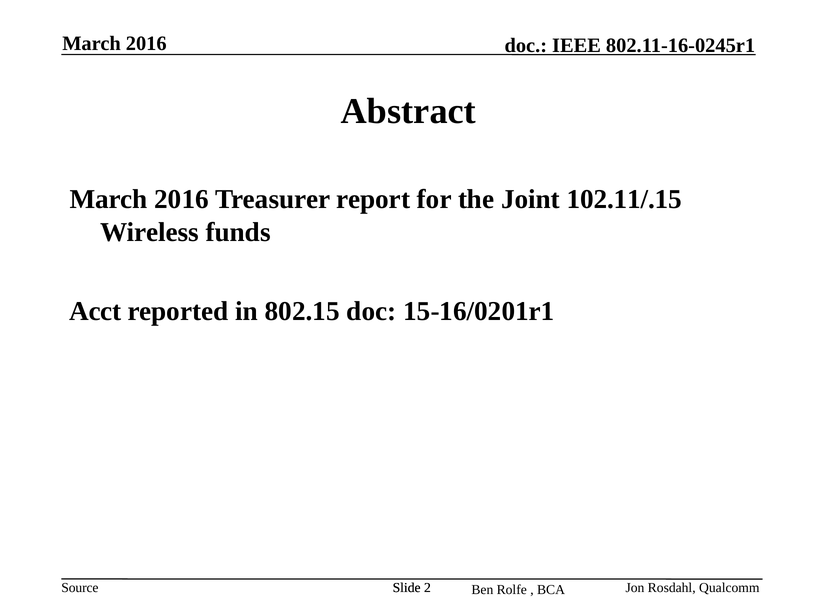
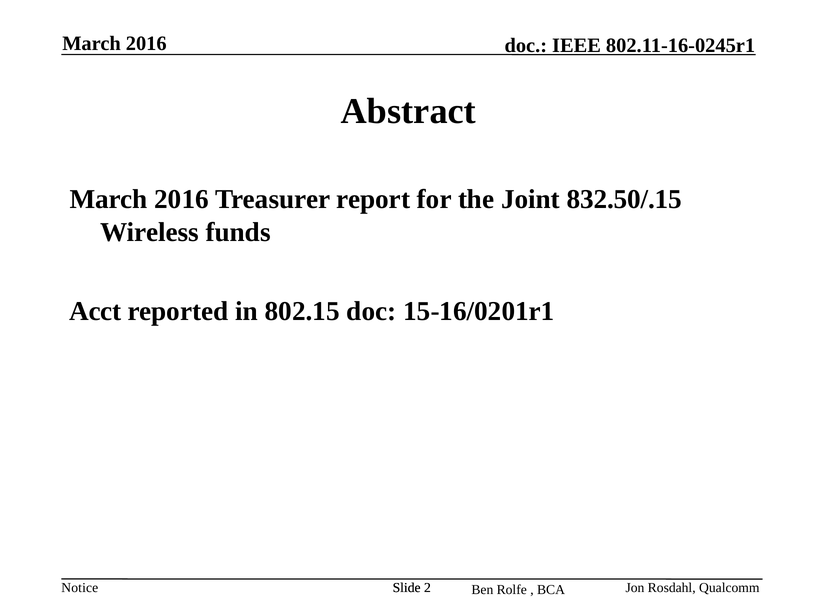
102.11/.15: 102.11/.15 -> 832.50/.15
Source: Source -> Notice
